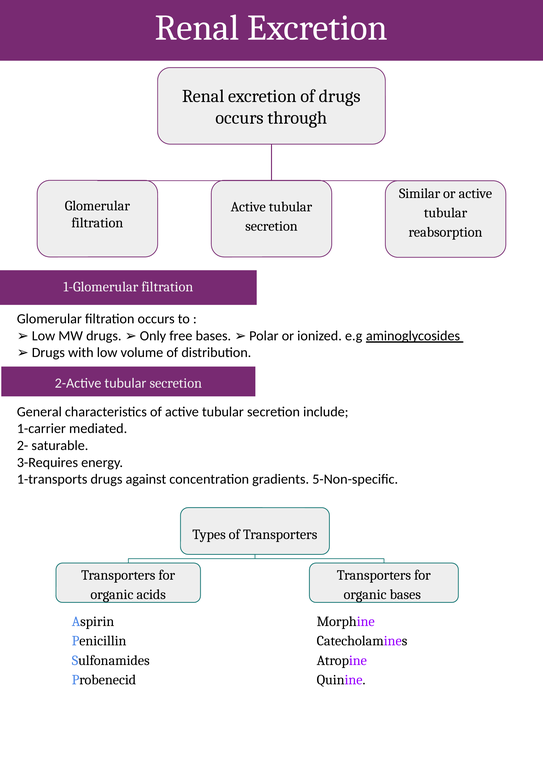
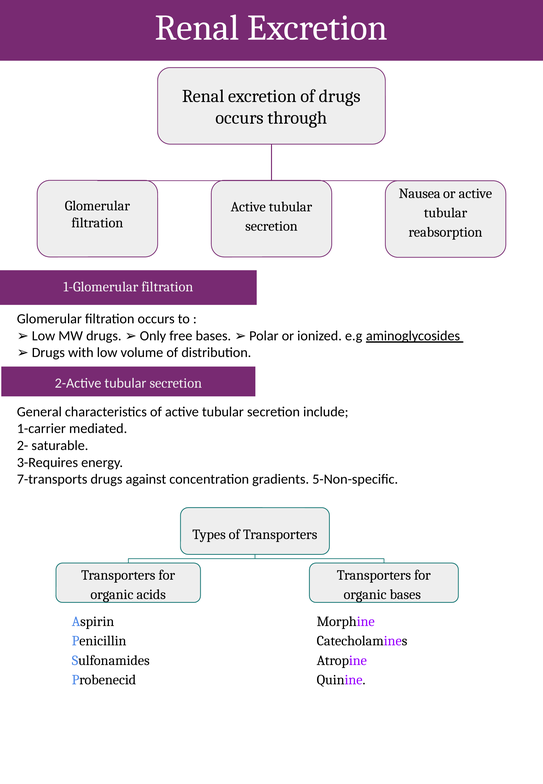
Similar: Similar -> Nausea
1-transports: 1-transports -> 7-transports
